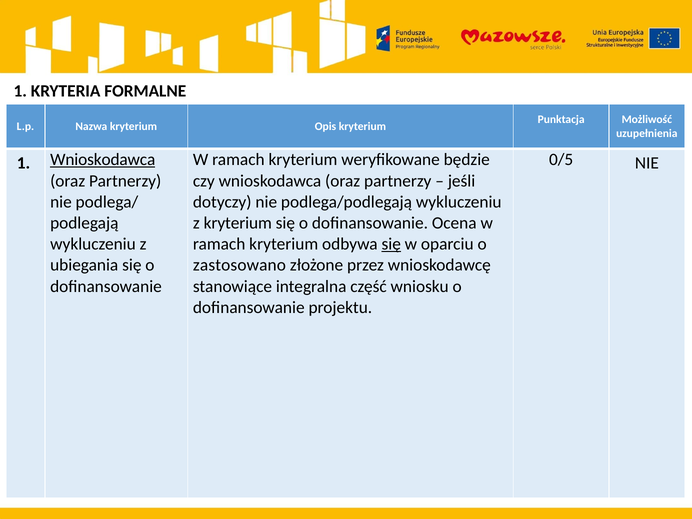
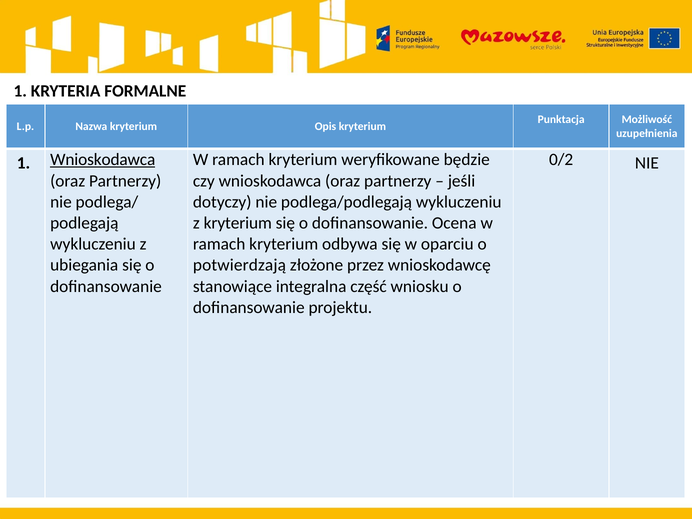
0/5: 0/5 -> 0/2
się at (391, 244) underline: present -> none
zastosowano: zastosowano -> potwierdzają
